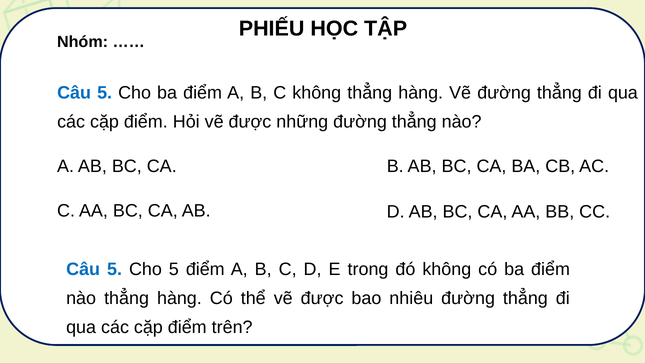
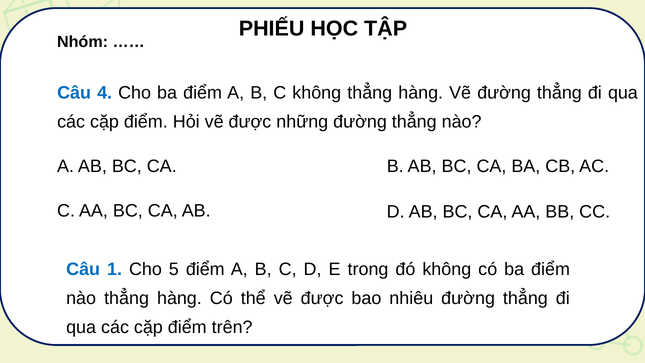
5 at (105, 93): 5 -> 4
5 at (115, 269): 5 -> 1
